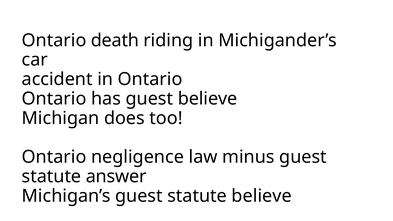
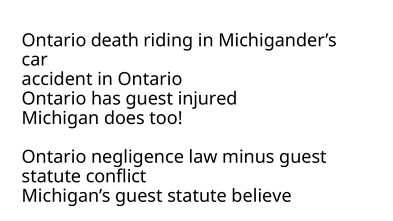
guest believe: believe -> injured
answer: answer -> conflict
